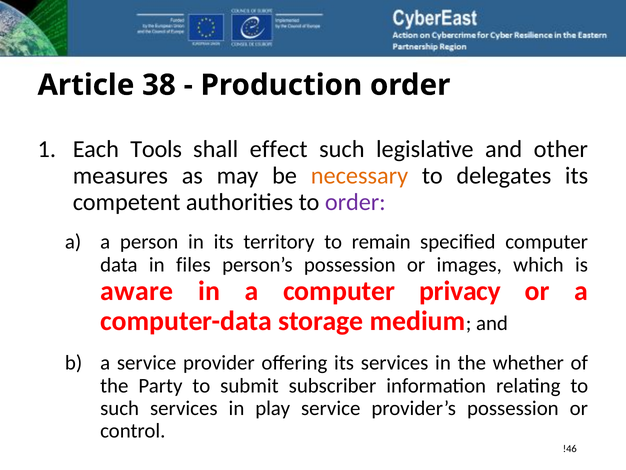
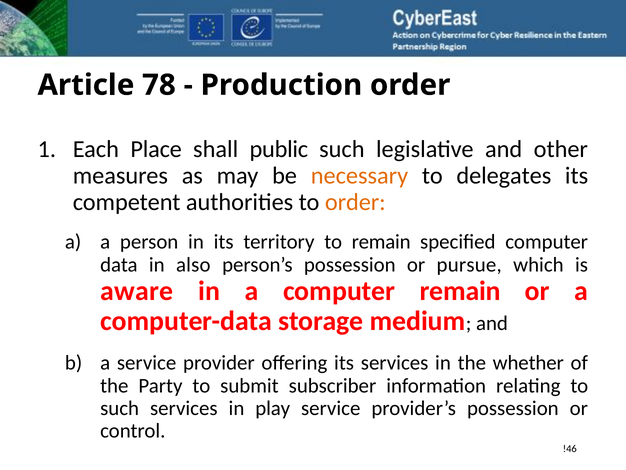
38: 38 -> 78
Tools: Tools -> Place
effect: effect -> public
order at (355, 202) colour: purple -> orange
files: files -> also
images: images -> pursue
computer privacy: privacy -> remain
